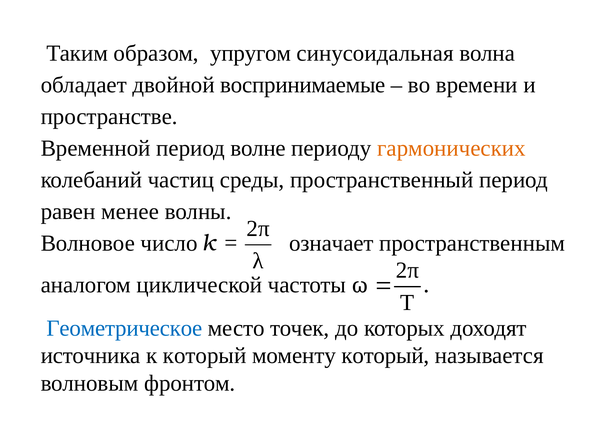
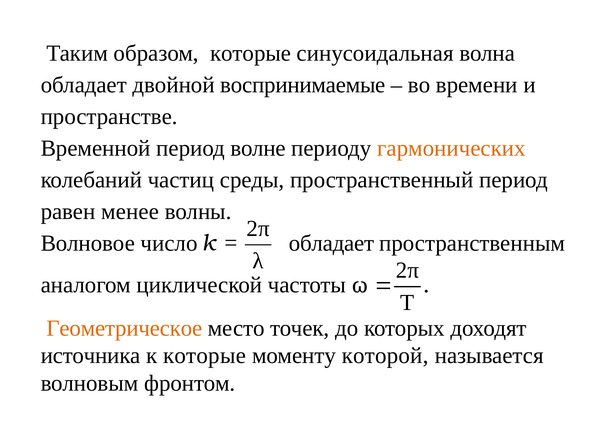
образом упругом: упругом -> которые
число означает: означает -> обладает
Геометрическое colour: blue -> orange
к который: который -> которые
моменту который: который -> которой
